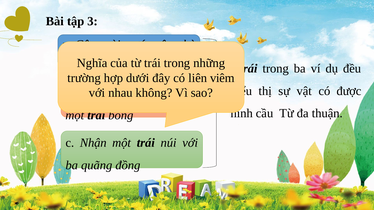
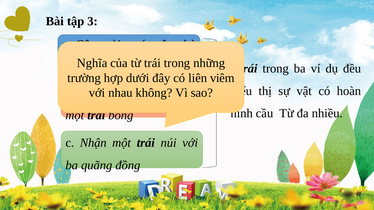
được: được -> hoàn
đa thuận: thuận -> nhiều
